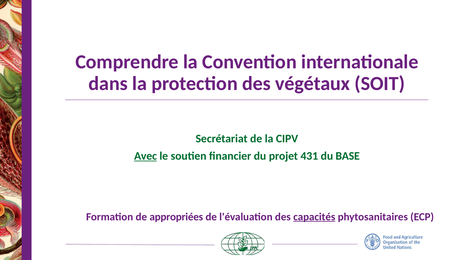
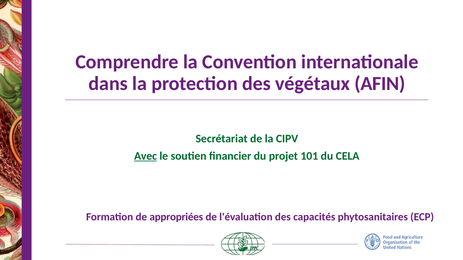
SOIT: SOIT -> AFIN
431: 431 -> 101
BASE: BASE -> CELA
capacités underline: present -> none
